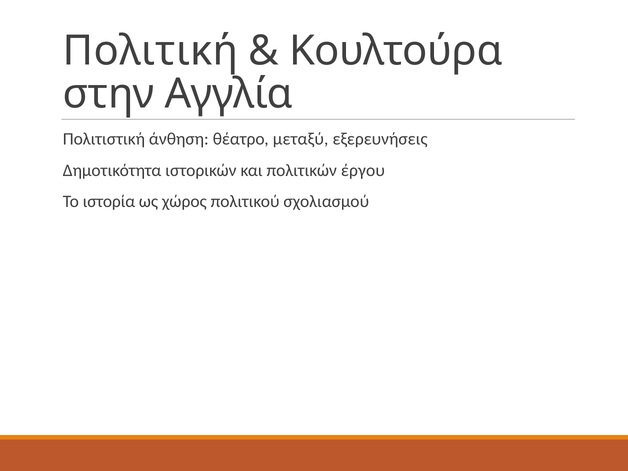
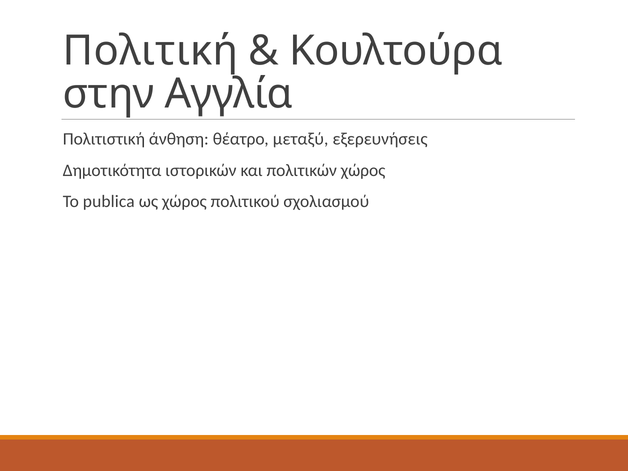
πολιτικών έργου: έργου -> χώρος
ιστορία: ιστορία -> publica
